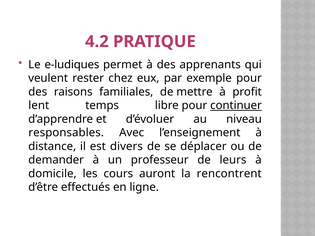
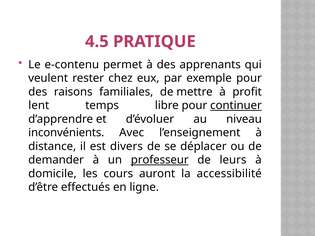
4.2: 4.2 -> 4.5
e-ludiques: e-ludiques -> e-contenu
responsables: responsables -> inconvénients
professeur underline: none -> present
rencontrent: rencontrent -> accessibilité
